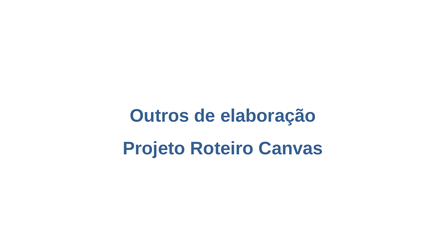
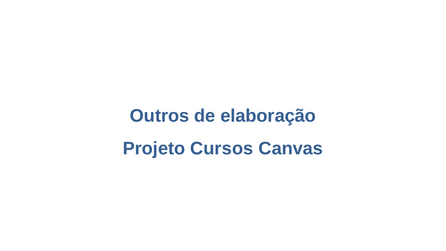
Roteiro: Roteiro -> Cursos
